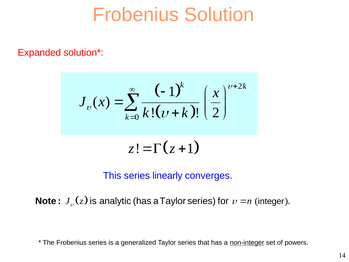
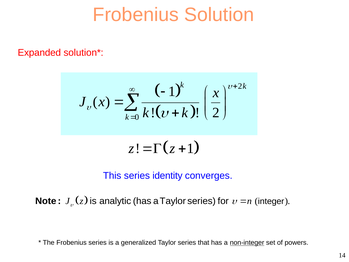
linearly: linearly -> identity
